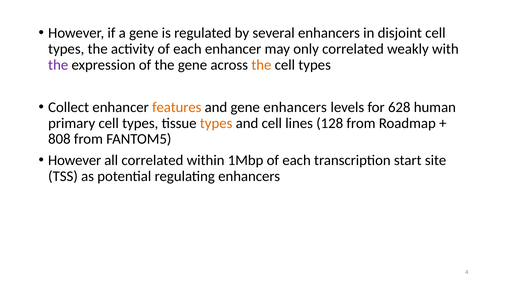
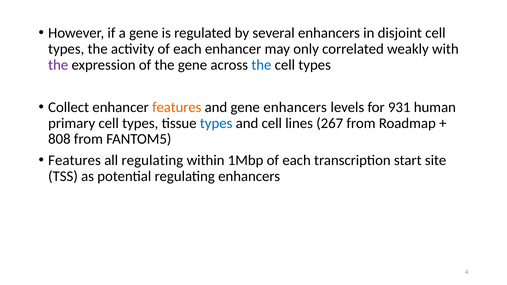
the at (261, 65) colour: orange -> blue
628: 628 -> 931
types at (216, 123) colour: orange -> blue
128: 128 -> 267
However at (75, 160): However -> Features
all correlated: correlated -> regulating
